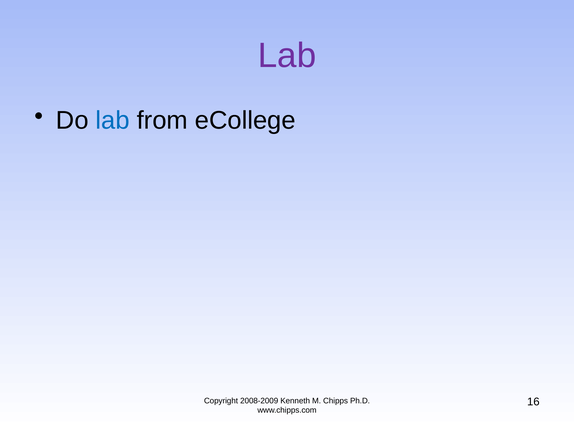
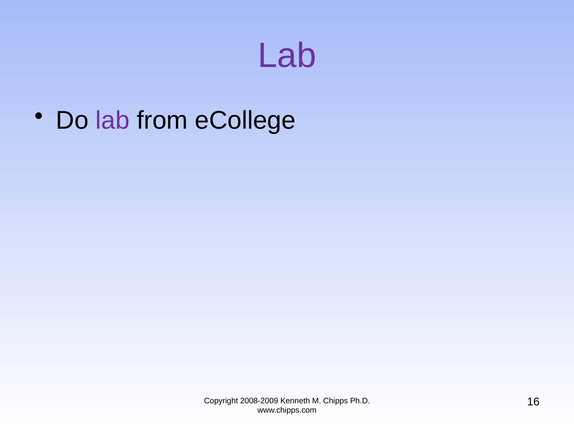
lab at (113, 120) colour: blue -> purple
